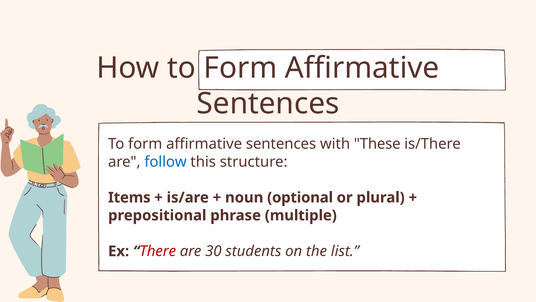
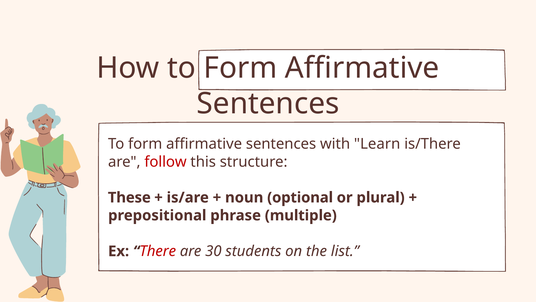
These: These -> Learn
follow colour: blue -> red
Items: Items -> These
